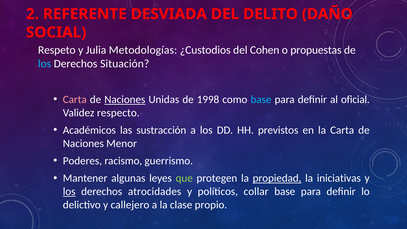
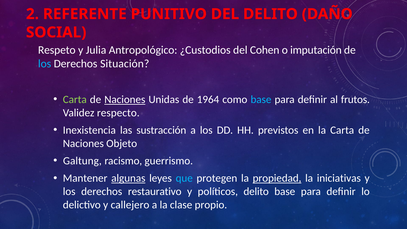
DESVIADA: DESVIADA -> PUNITIVO
Metodologías: Metodologías -> Antropológico
propuestas: propuestas -> imputación
Carta at (75, 99) colour: pink -> light green
1998: 1998 -> 1964
oficial: oficial -> frutos
Académicos: Académicos -> Inexistencia
Menor: Menor -> Objeto
Poderes: Poderes -> Galtung
algunas underline: none -> present
que colour: light green -> light blue
los at (69, 192) underline: present -> none
atrocidades: atrocidades -> restaurativo
políticos collar: collar -> delito
